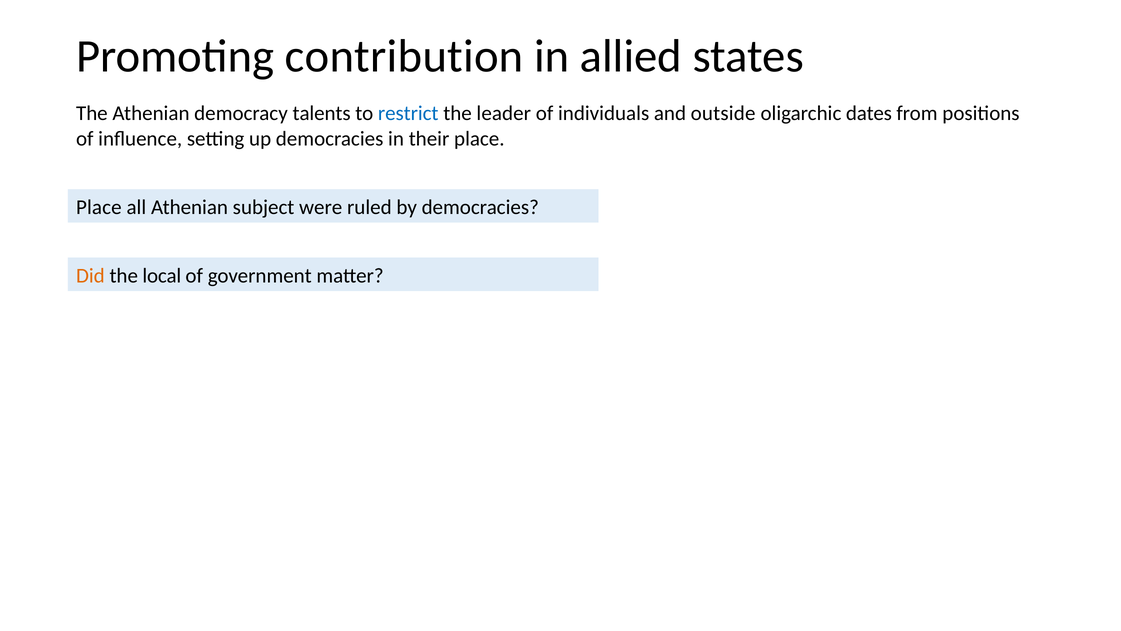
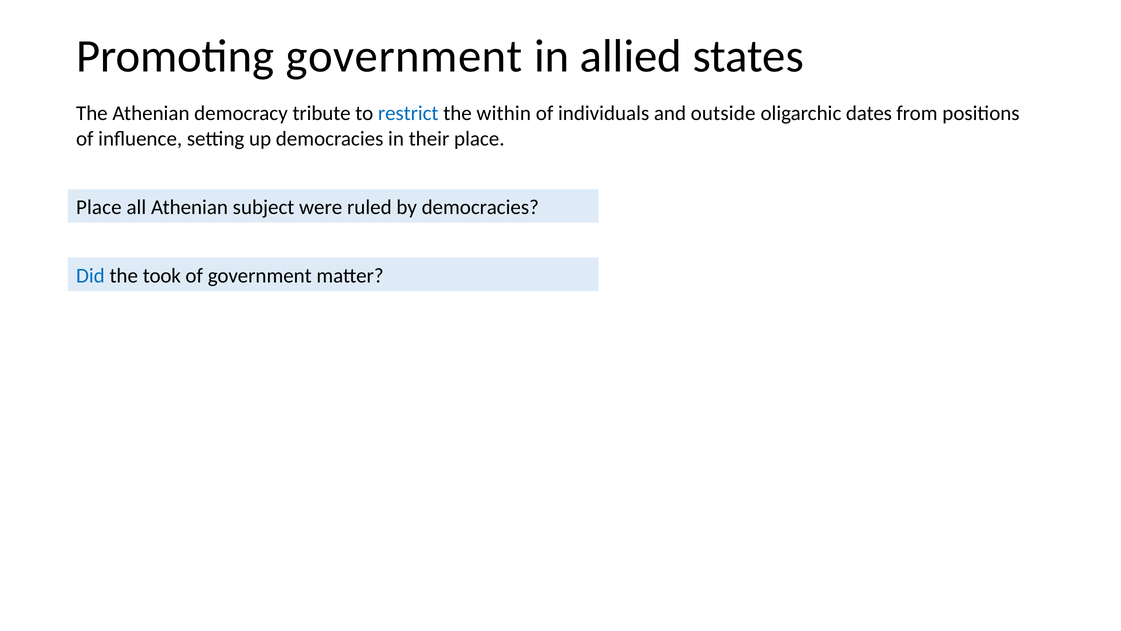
Promoting contribution: contribution -> government
talents: talents -> tribute
leader: leader -> within
Did colour: orange -> blue
local: local -> took
